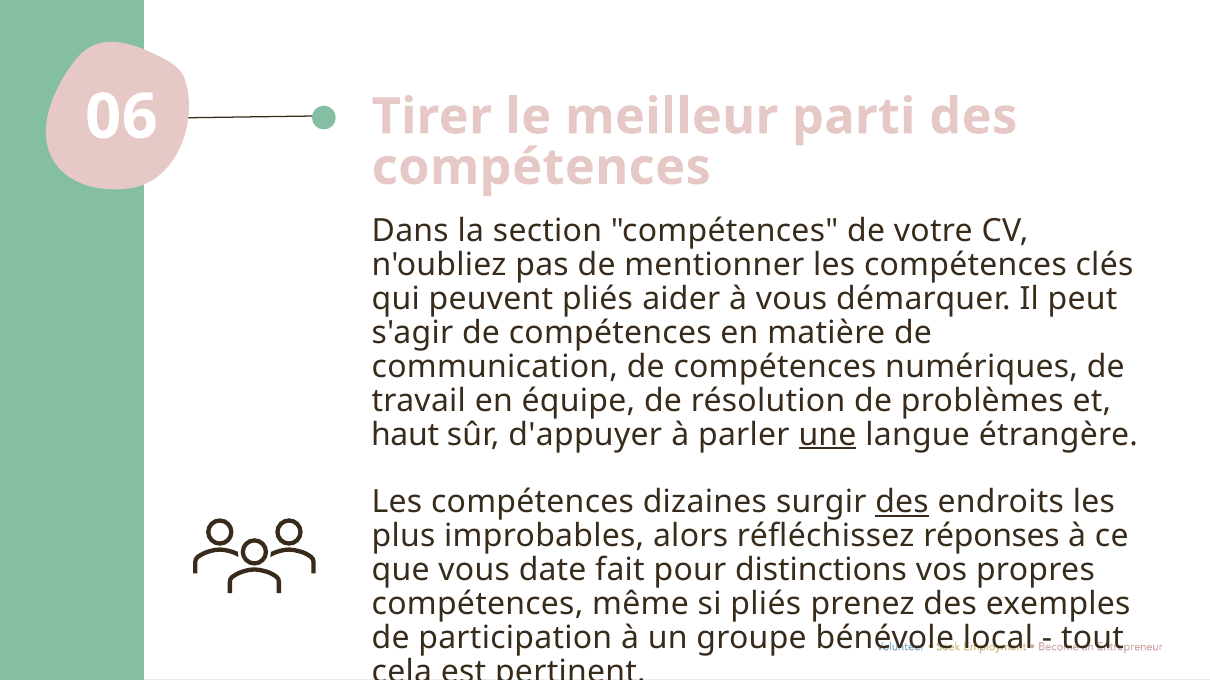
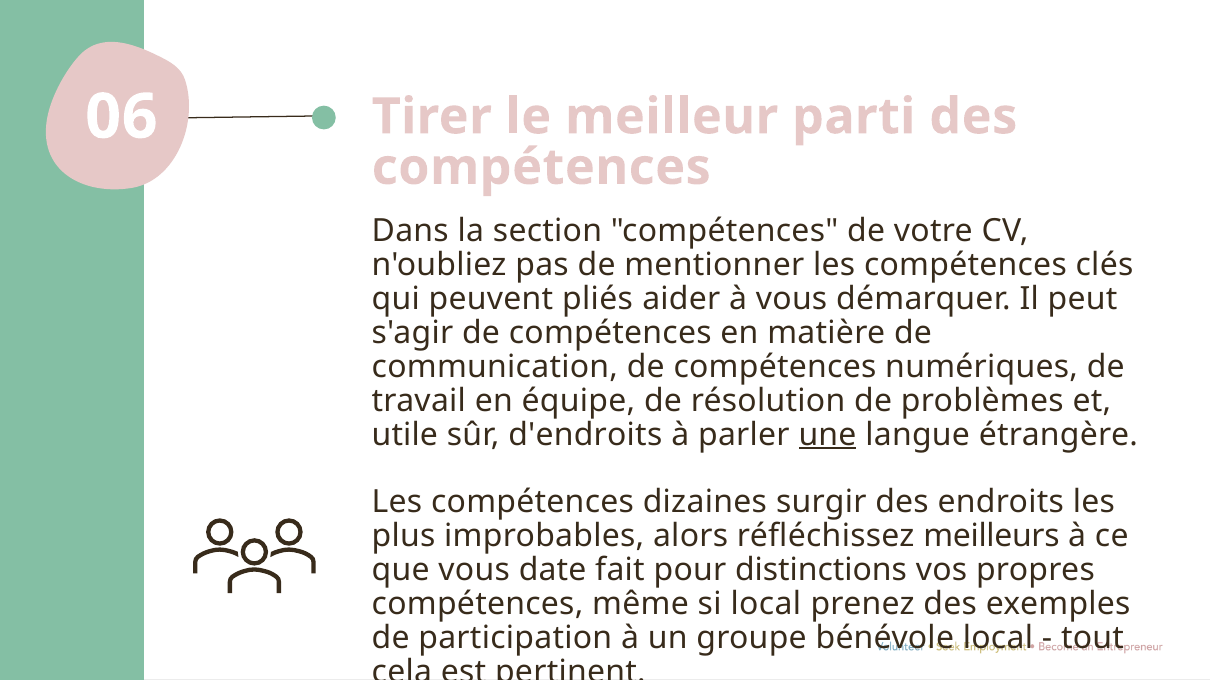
haut: haut -> utile
d'appuyer: d'appuyer -> d'endroits
des at (902, 503) underline: present -> none
réponses: réponses -> meilleurs
si pliés: pliés -> local
